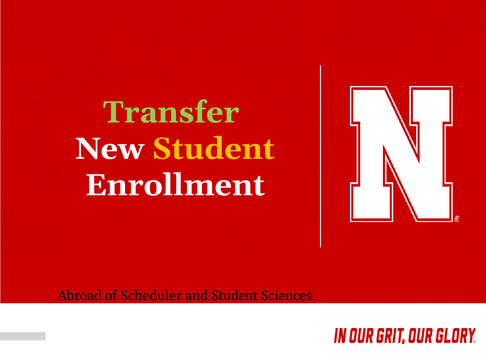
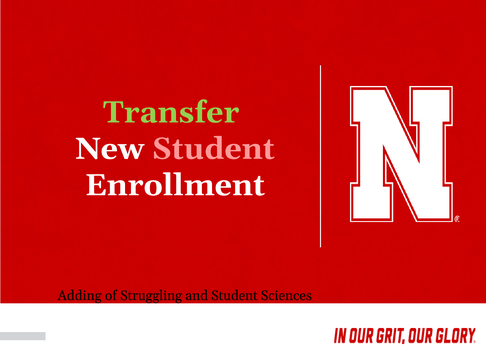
Student at (213, 149) colour: yellow -> pink
Abroad: Abroad -> Adding
Scheduler: Scheduler -> Struggling
